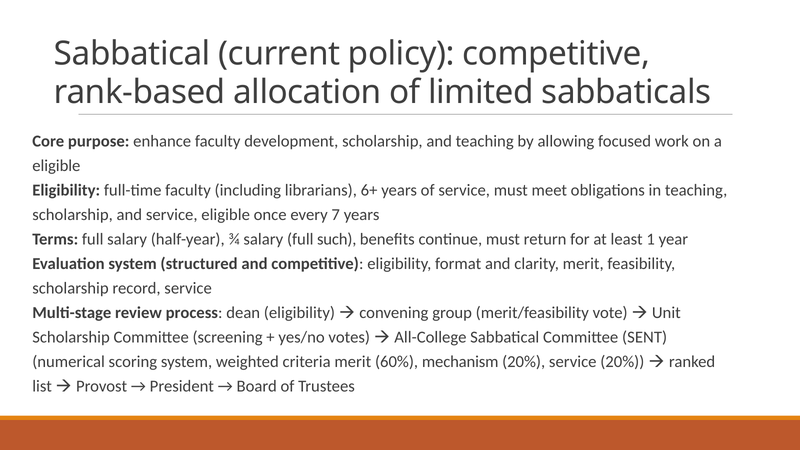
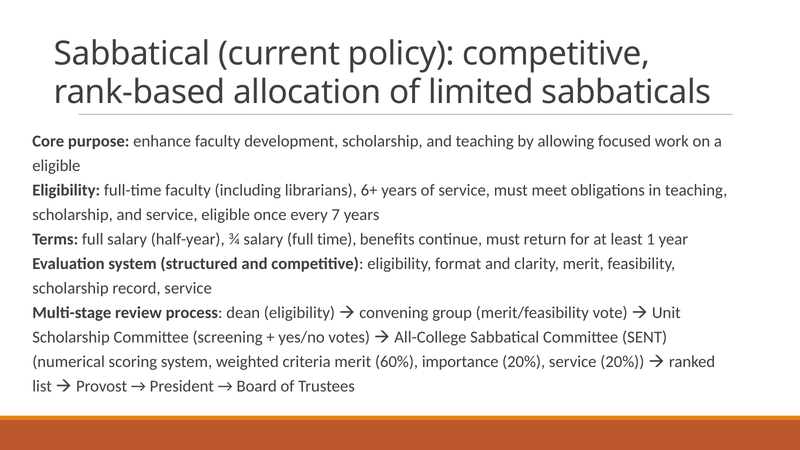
such: such -> time
mechanism: mechanism -> importance
